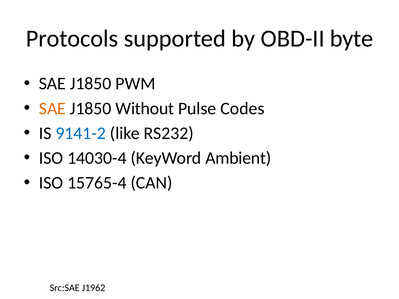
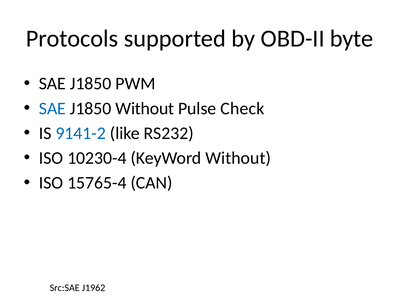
SAE at (52, 109) colour: orange -> blue
Codes: Codes -> Check
14030-4: 14030-4 -> 10230-4
KeyWord Ambient: Ambient -> Without
